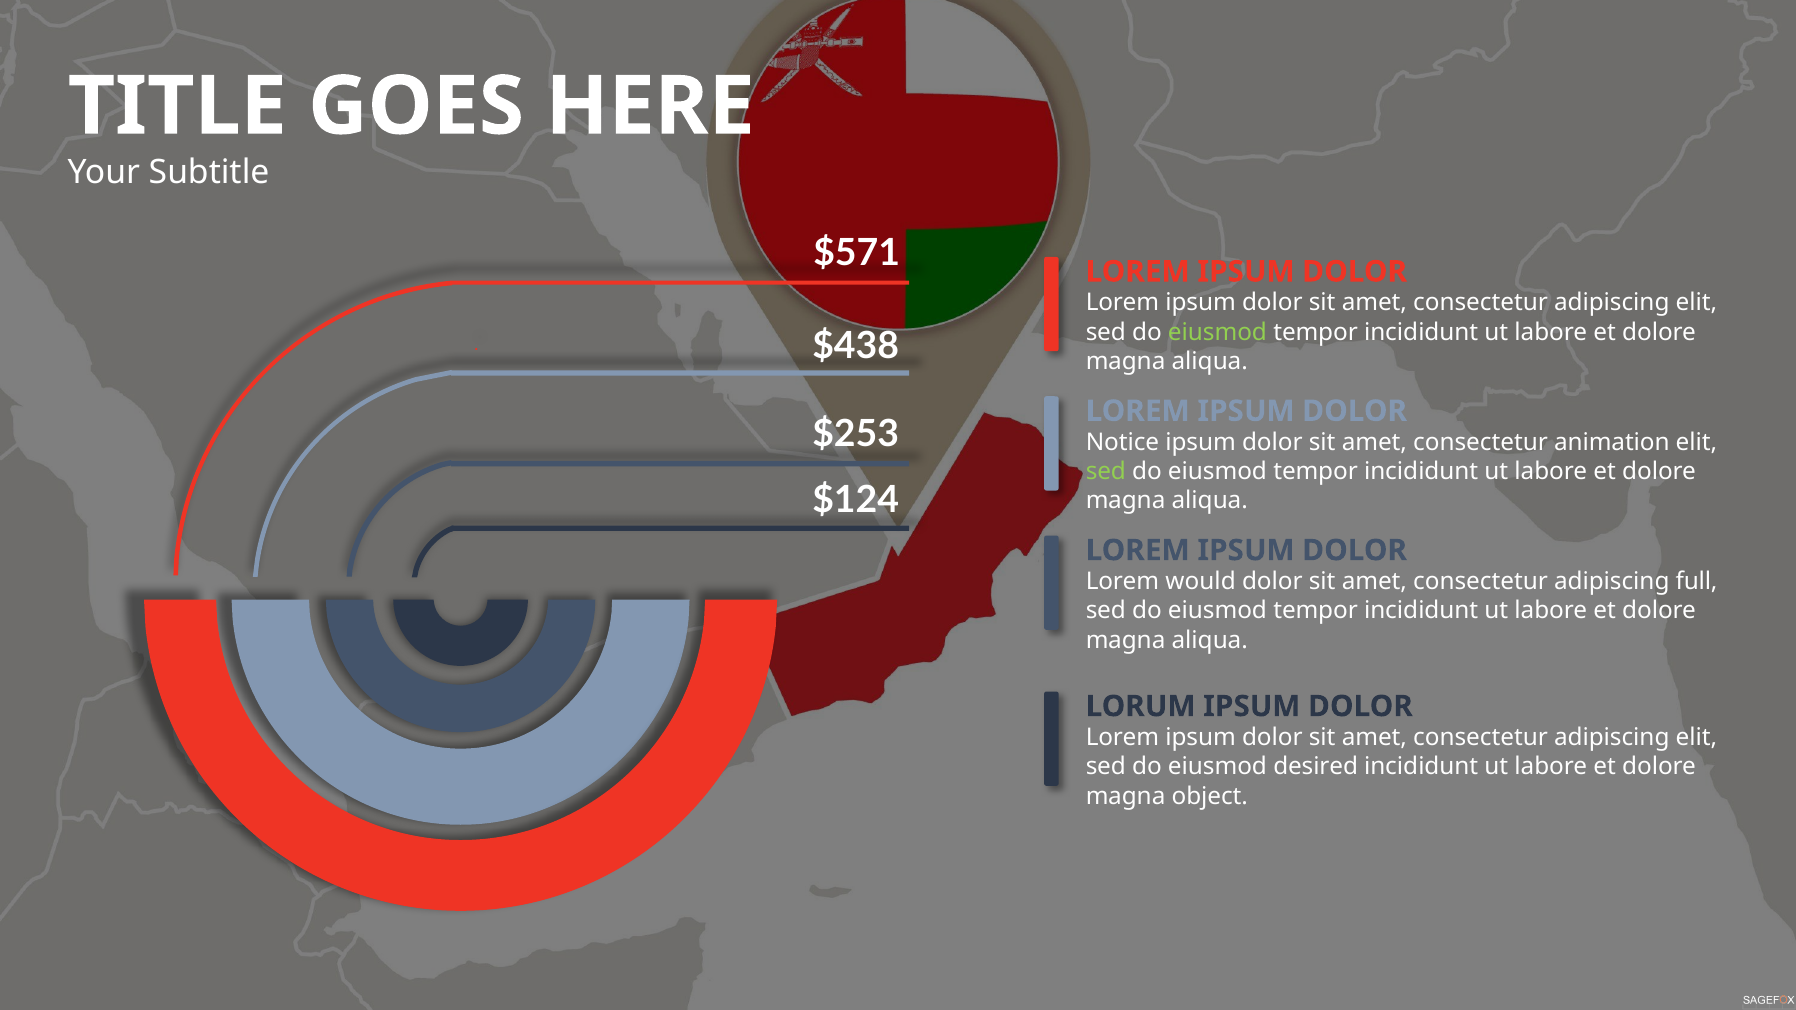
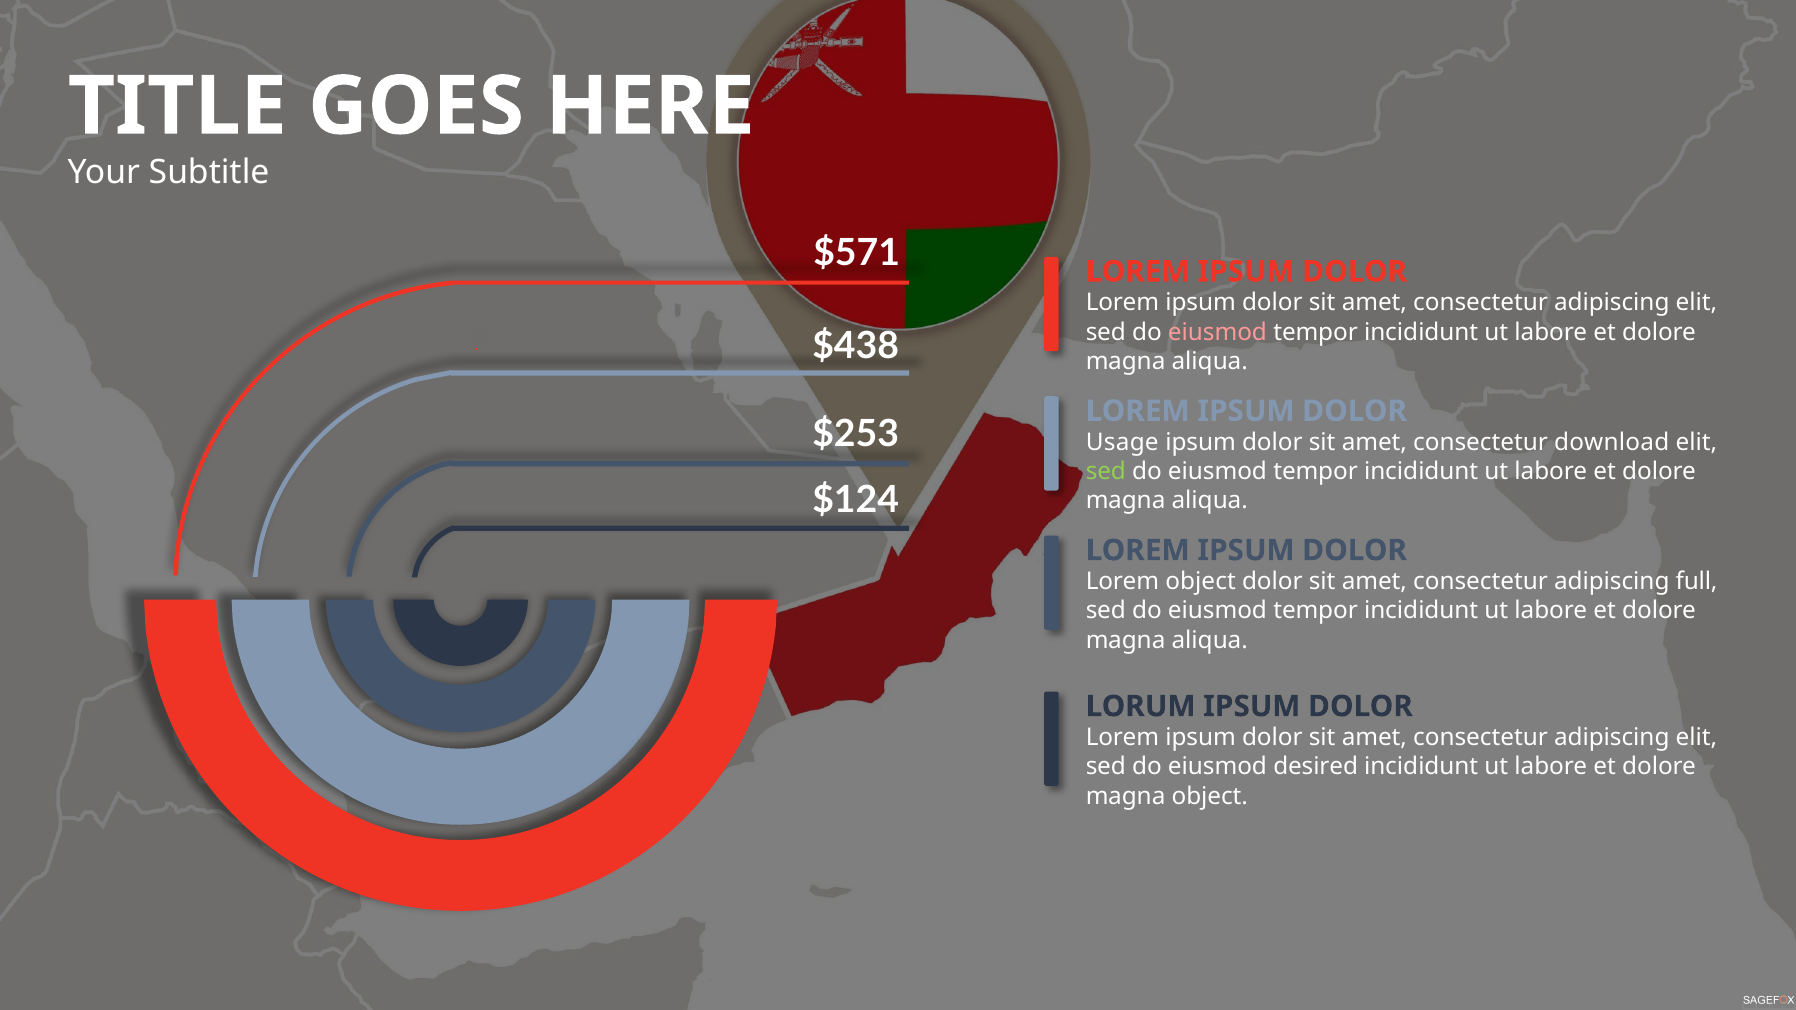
eiusmod at (1217, 332) colour: light green -> pink
Notice: Notice -> Usage
animation: animation -> download
Lorem would: would -> object
